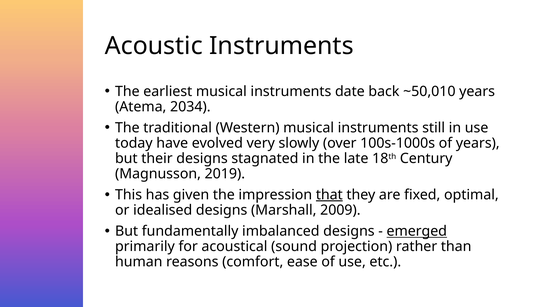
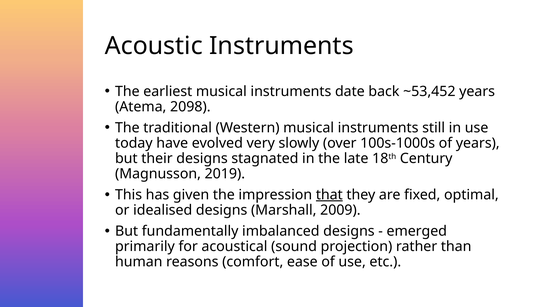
~50,010: ~50,010 -> ~53,452
2034: 2034 -> 2098
emerged underline: present -> none
